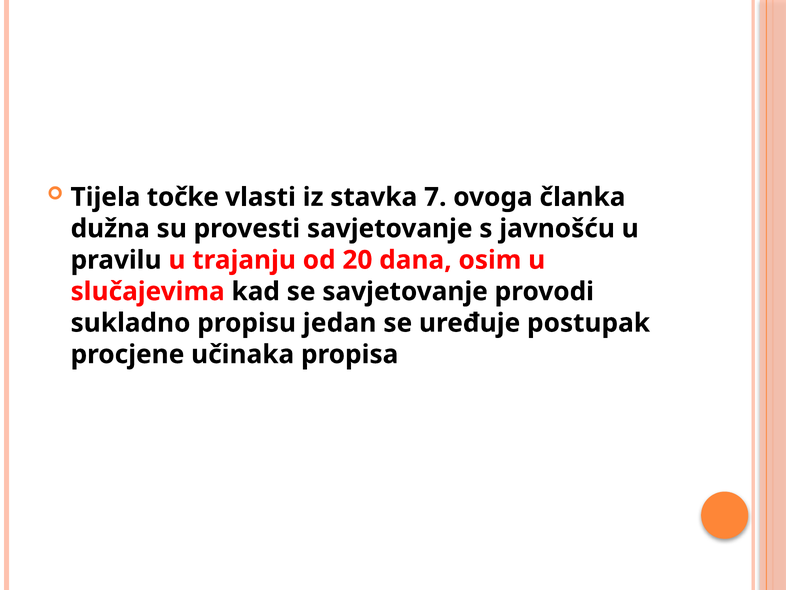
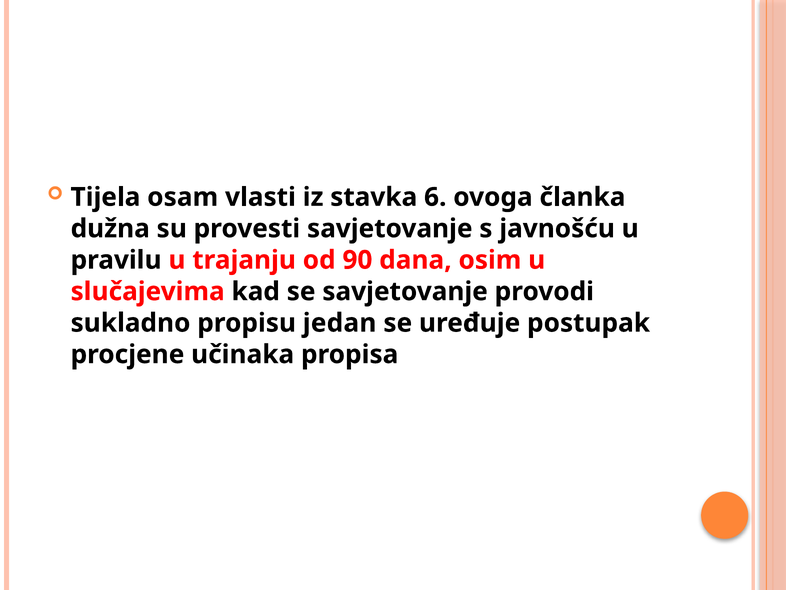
točke: točke -> osam
7: 7 -> 6
20: 20 -> 90
